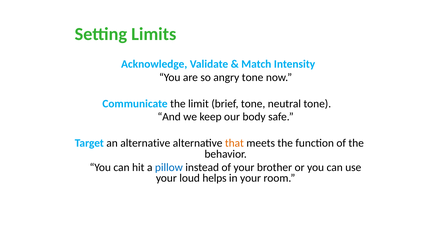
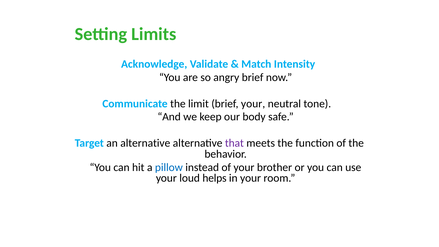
angry tone: tone -> brief
brief tone: tone -> your
that colour: orange -> purple
